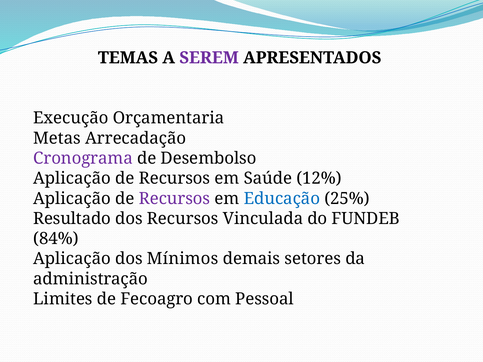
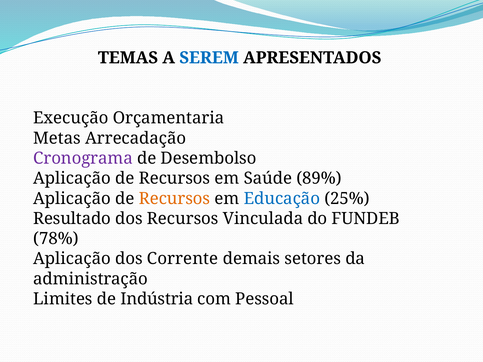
SEREM colour: purple -> blue
12%: 12% -> 89%
Recursos at (174, 199) colour: purple -> orange
84%: 84% -> 78%
Mínimos: Mínimos -> Corrente
Fecoagro: Fecoagro -> Indústria
